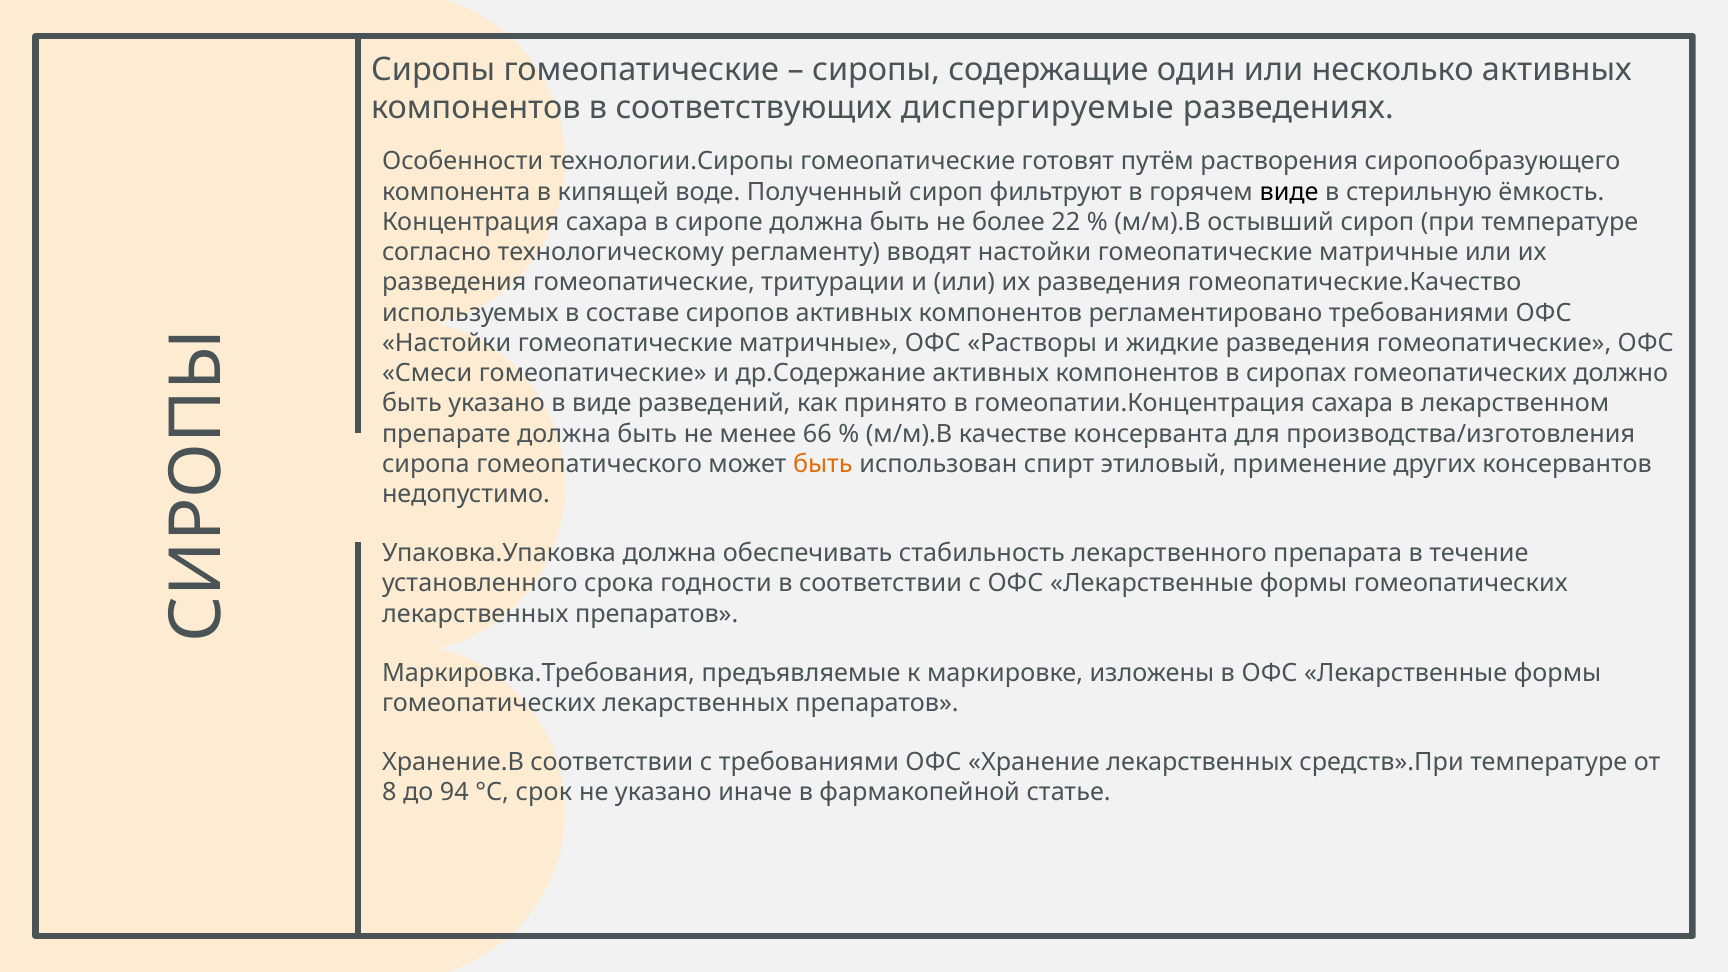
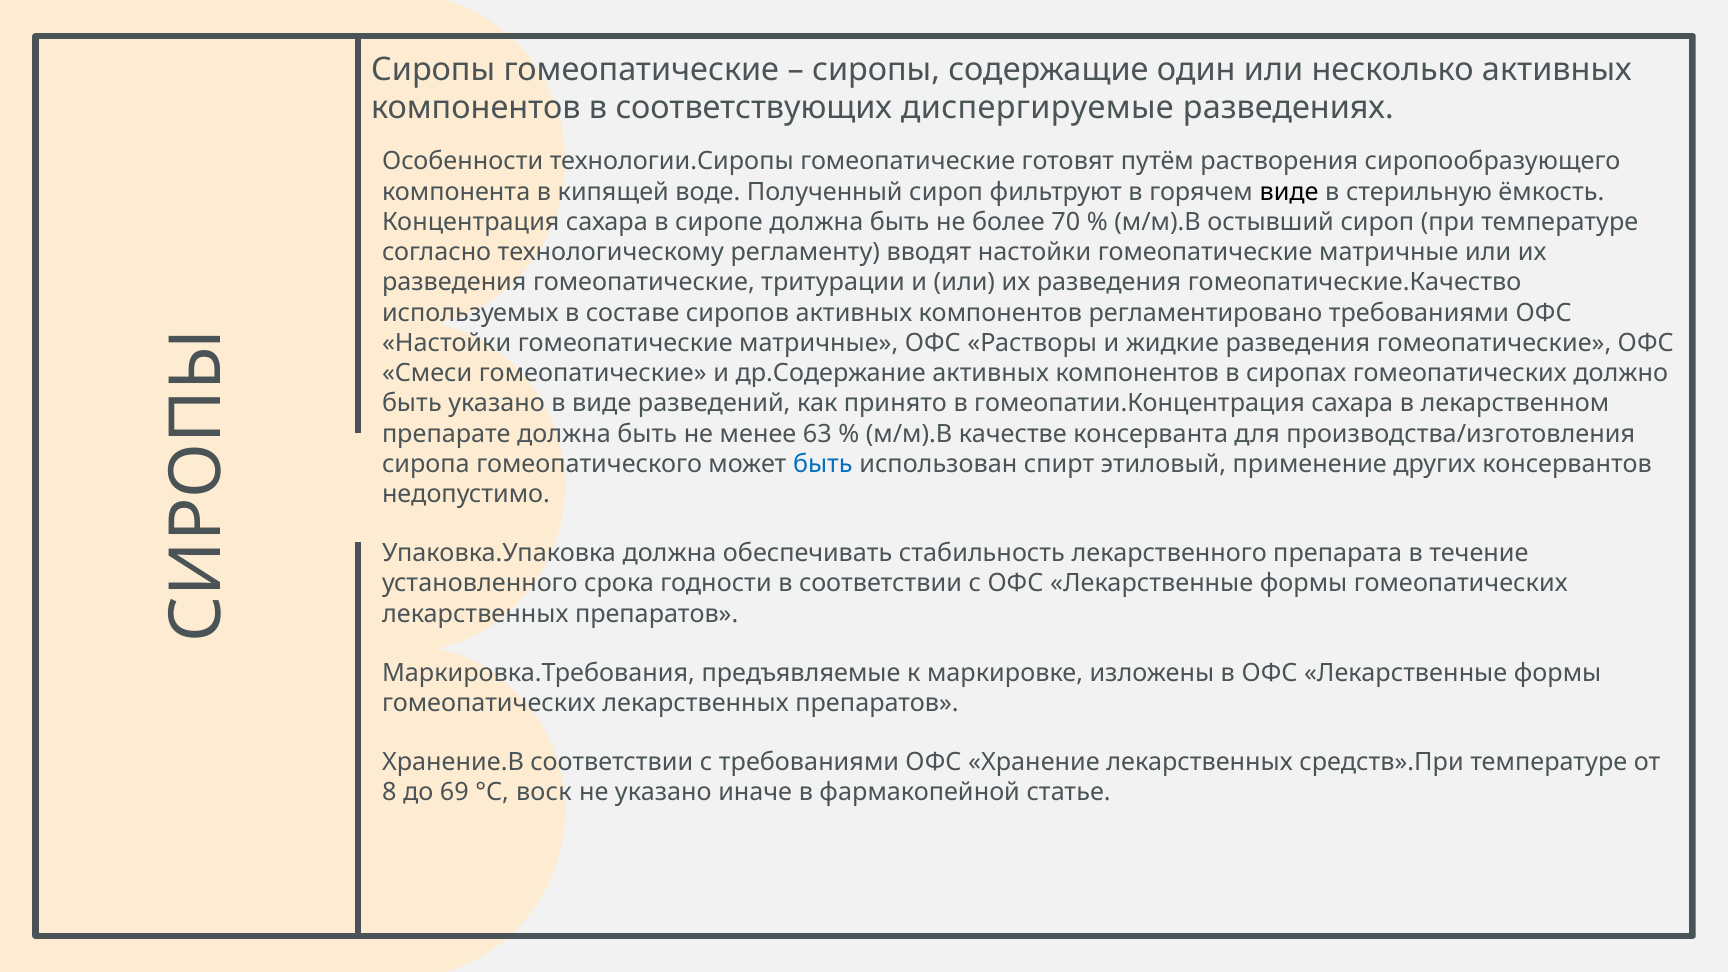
22: 22 -> 70
66: 66 -> 63
быть at (823, 464) colour: orange -> blue
94: 94 -> 69
срок: срок -> воск
